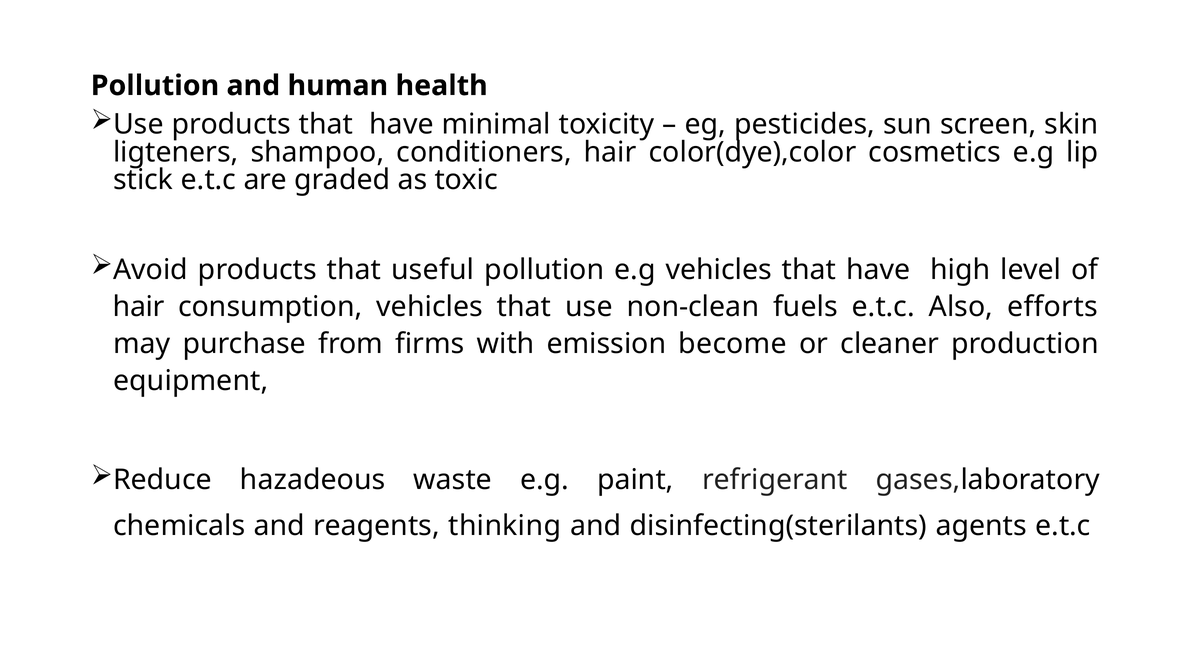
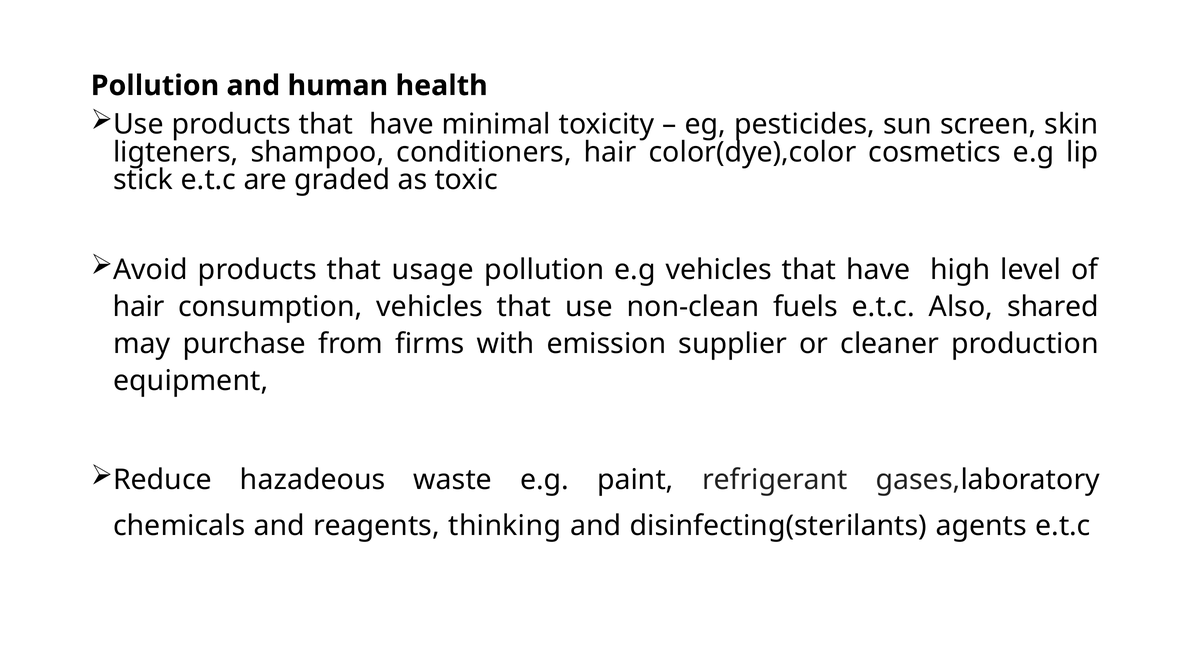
useful: useful -> usage
efforts: efforts -> shared
become: become -> supplier
